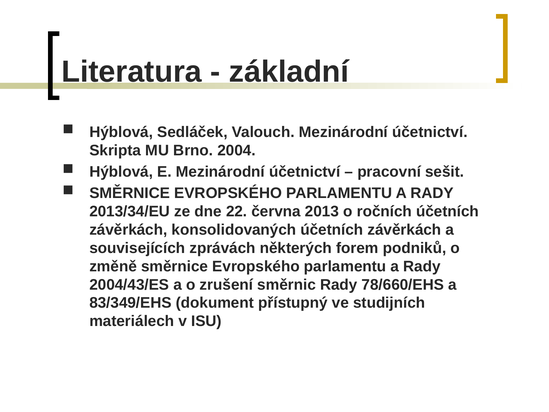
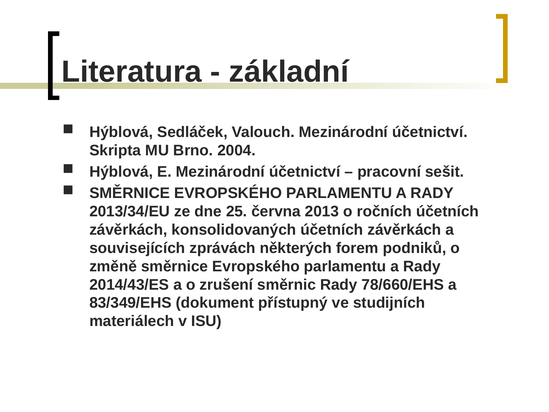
22: 22 -> 25
2004/43/ES: 2004/43/ES -> 2014/43/ES
